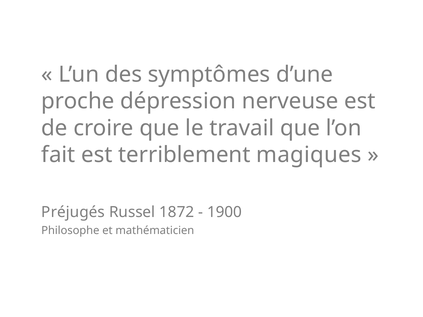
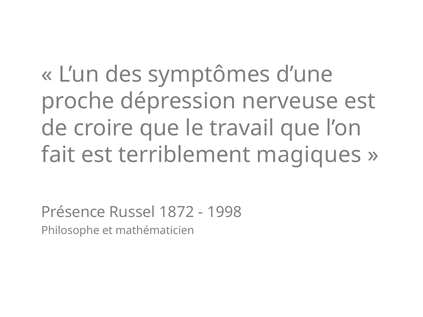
Préjugés: Préjugés -> Présence
1900: 1900 -> 1998
